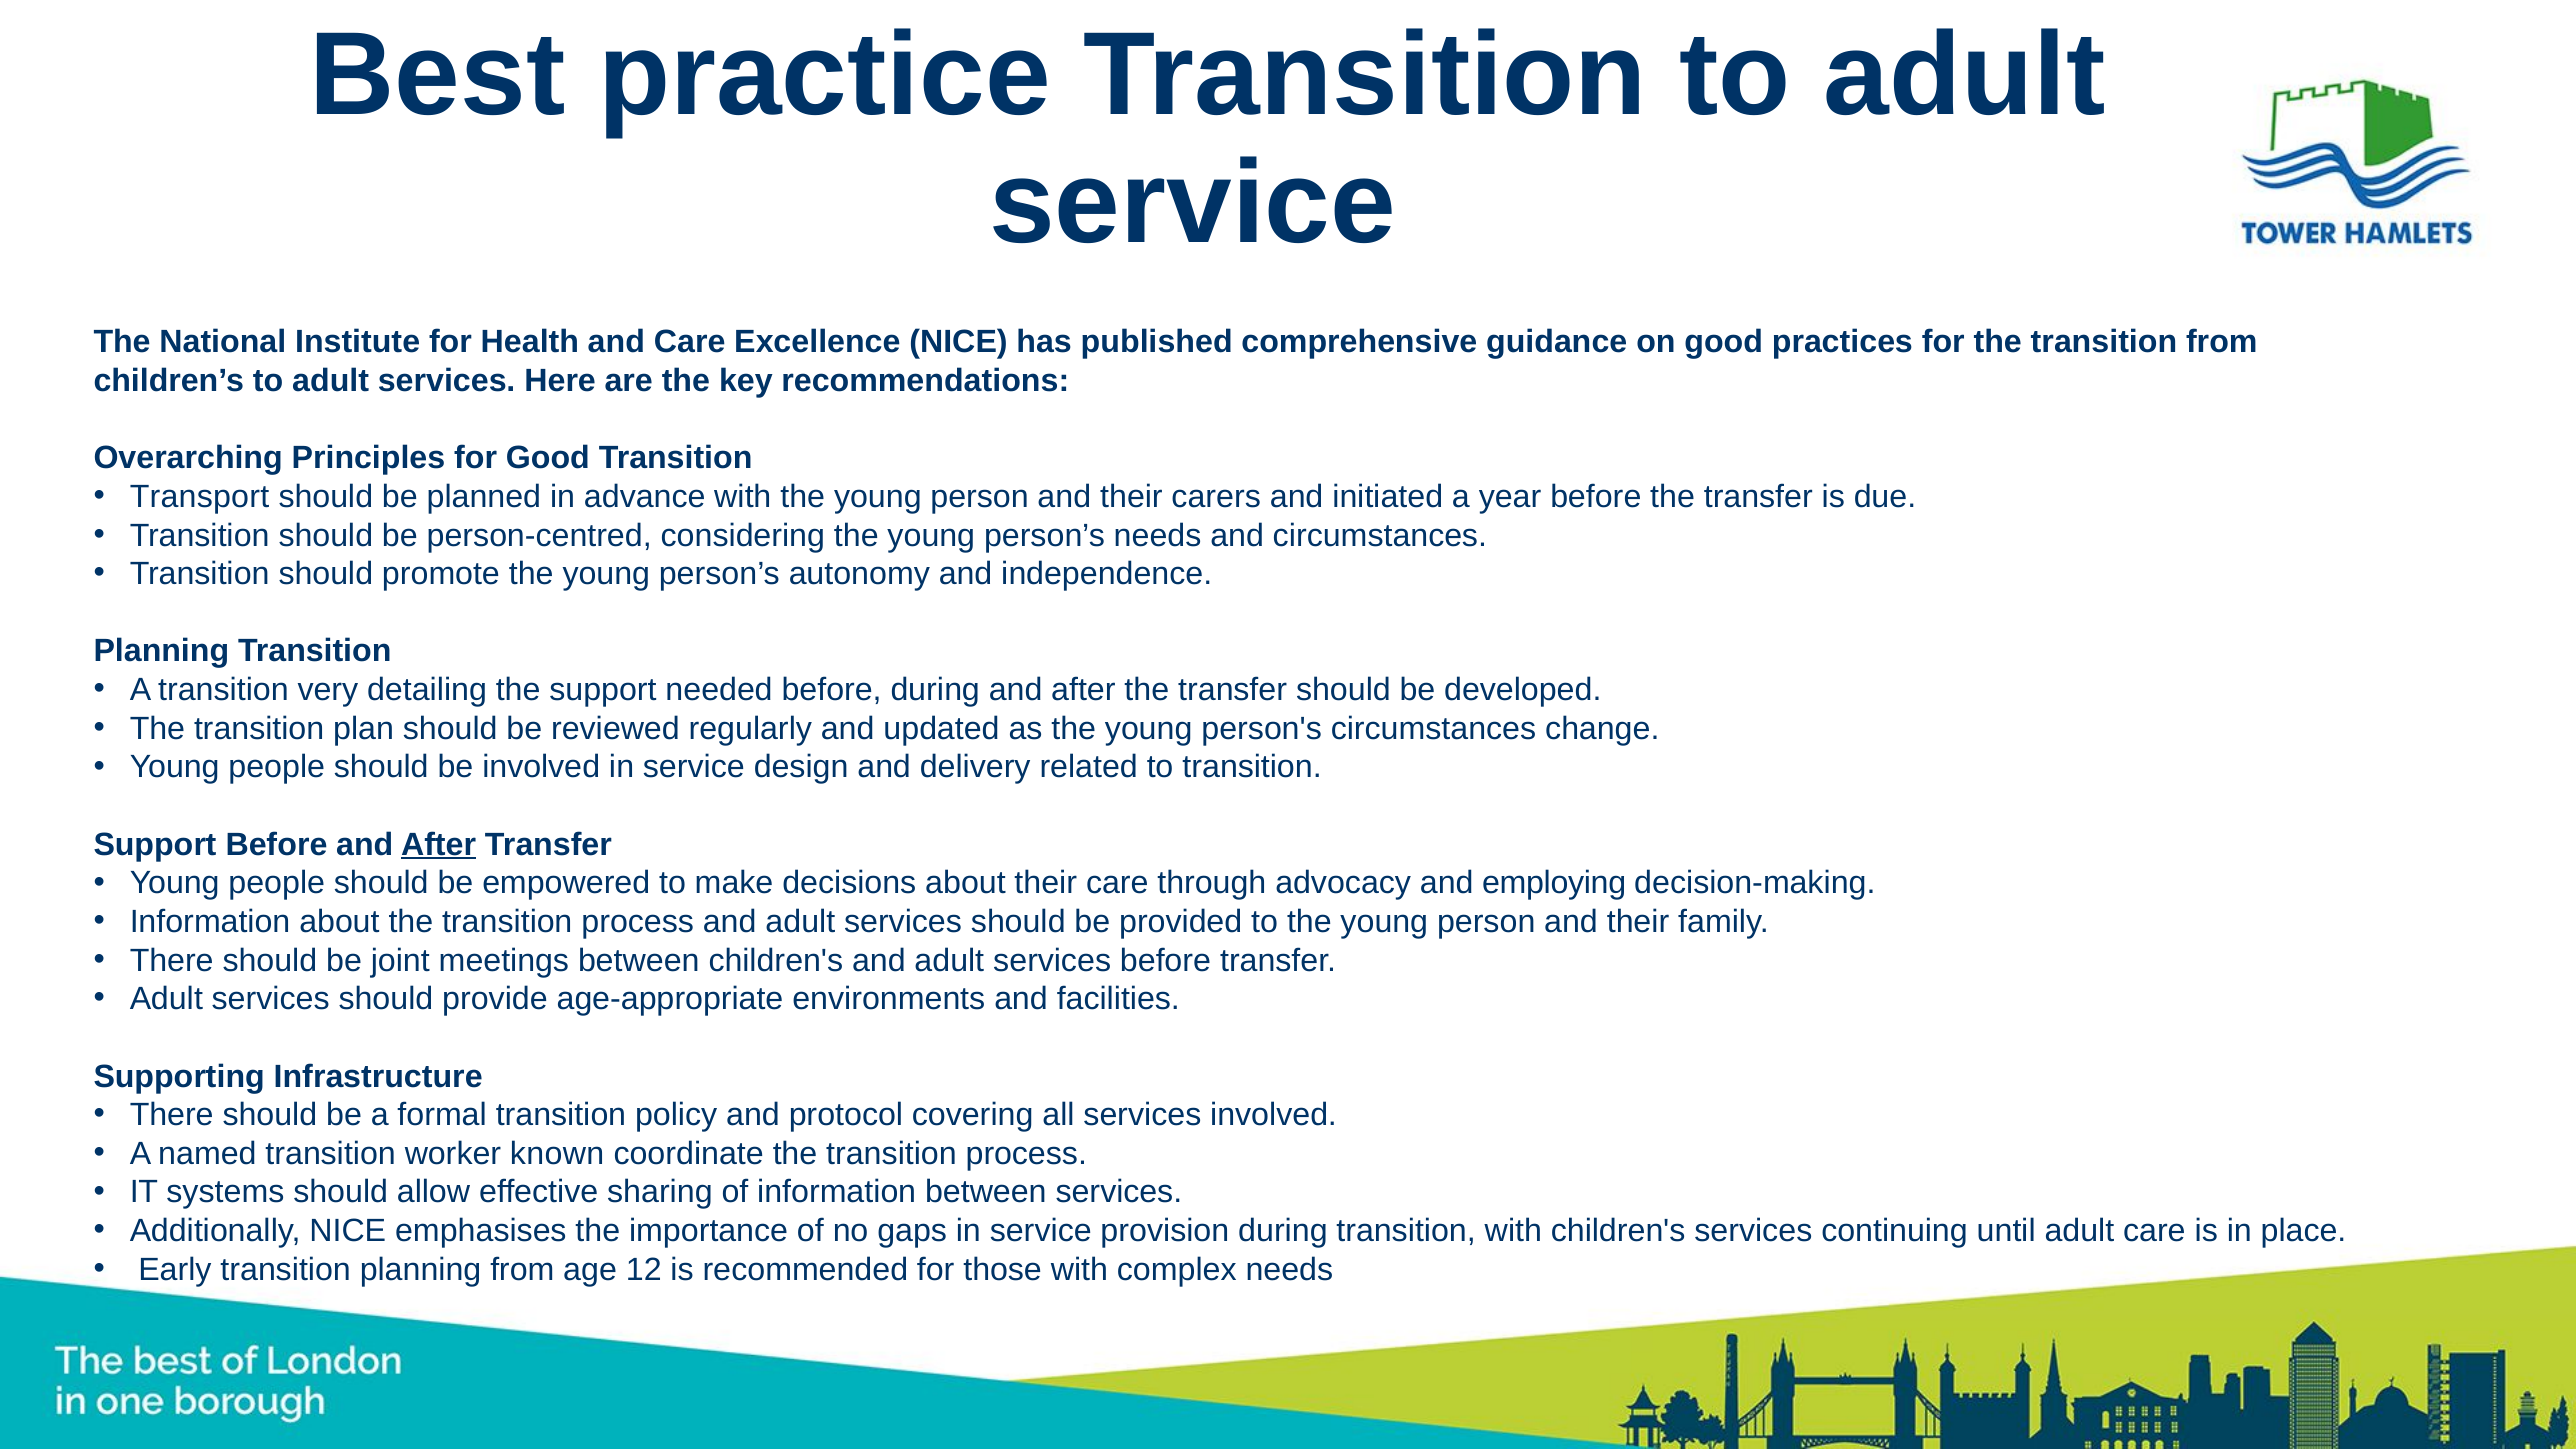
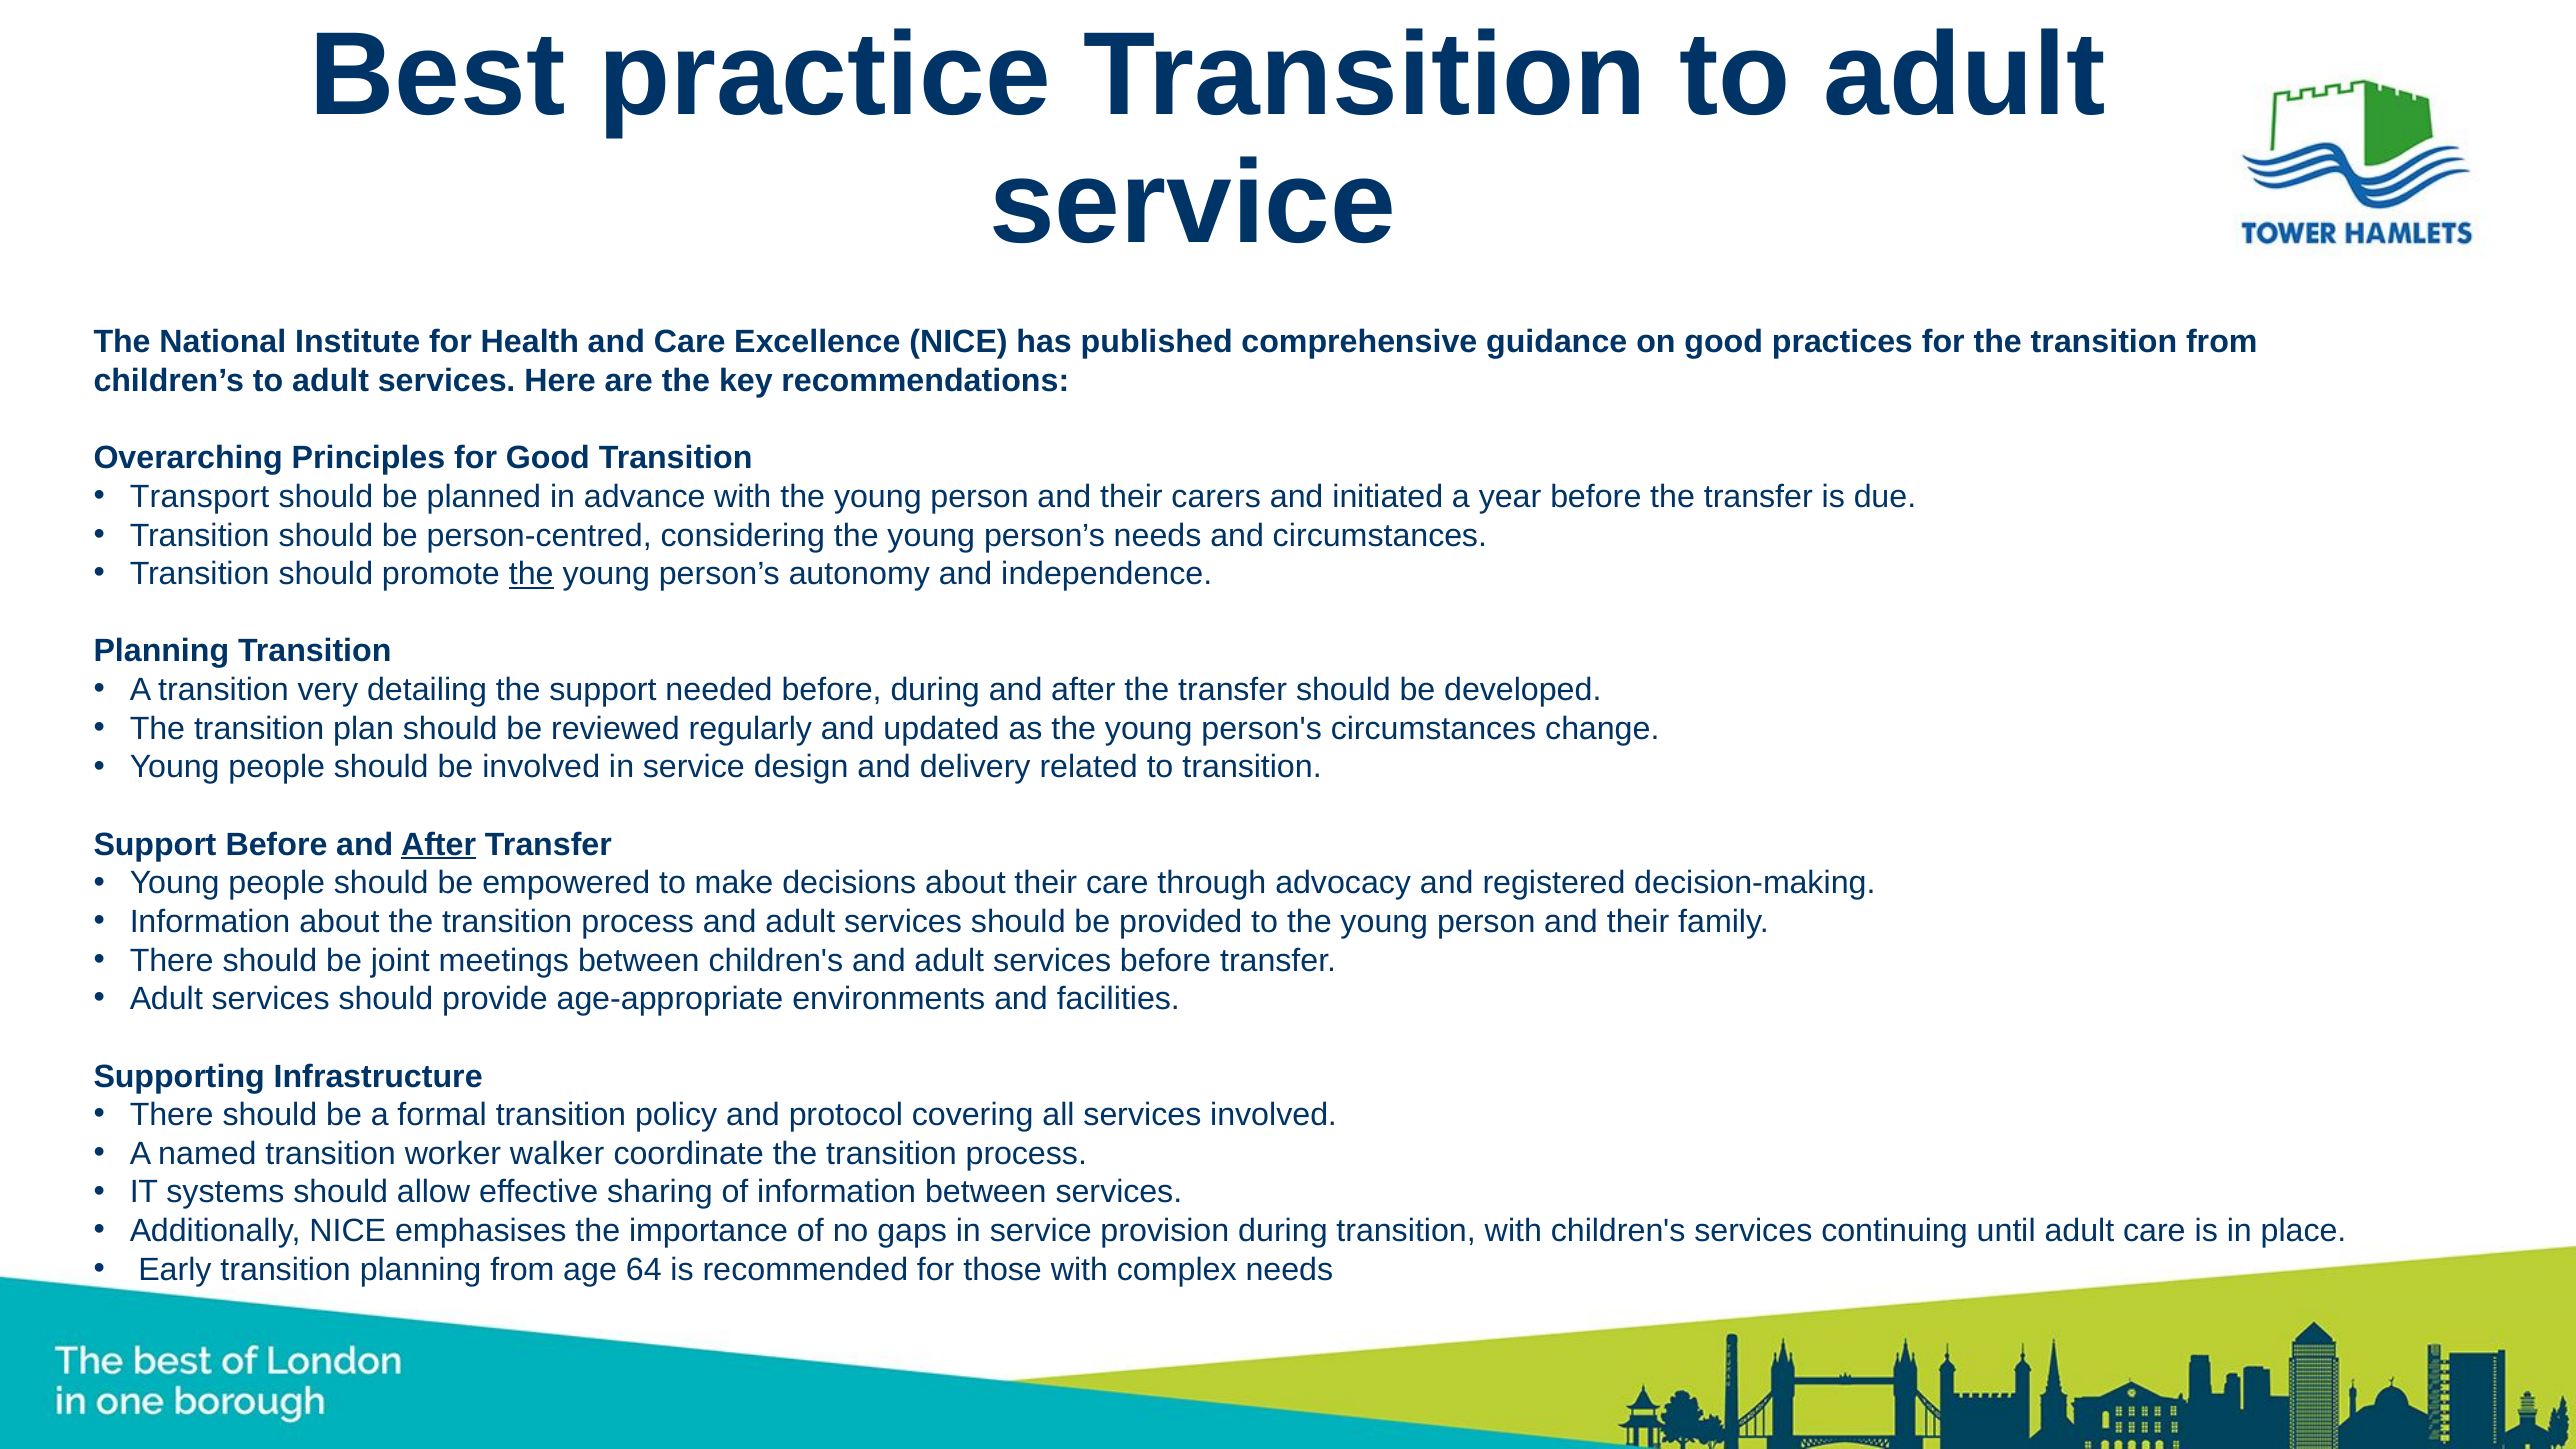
the at (531, 574) underline: none -> present
employing: employing -> registered
known: known -> walker
12: 12 -> 64
